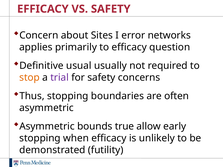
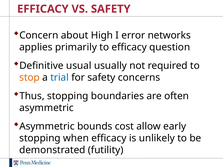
Sites: Sites -> High
trial colour: purple -> blue
true: true -> cost
